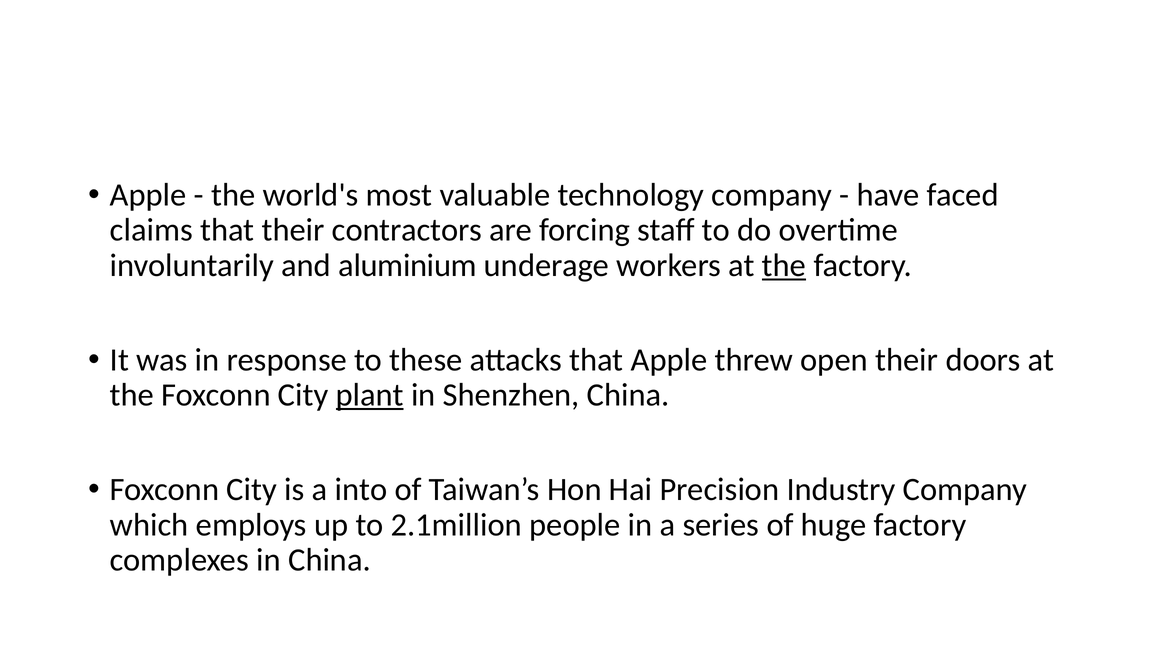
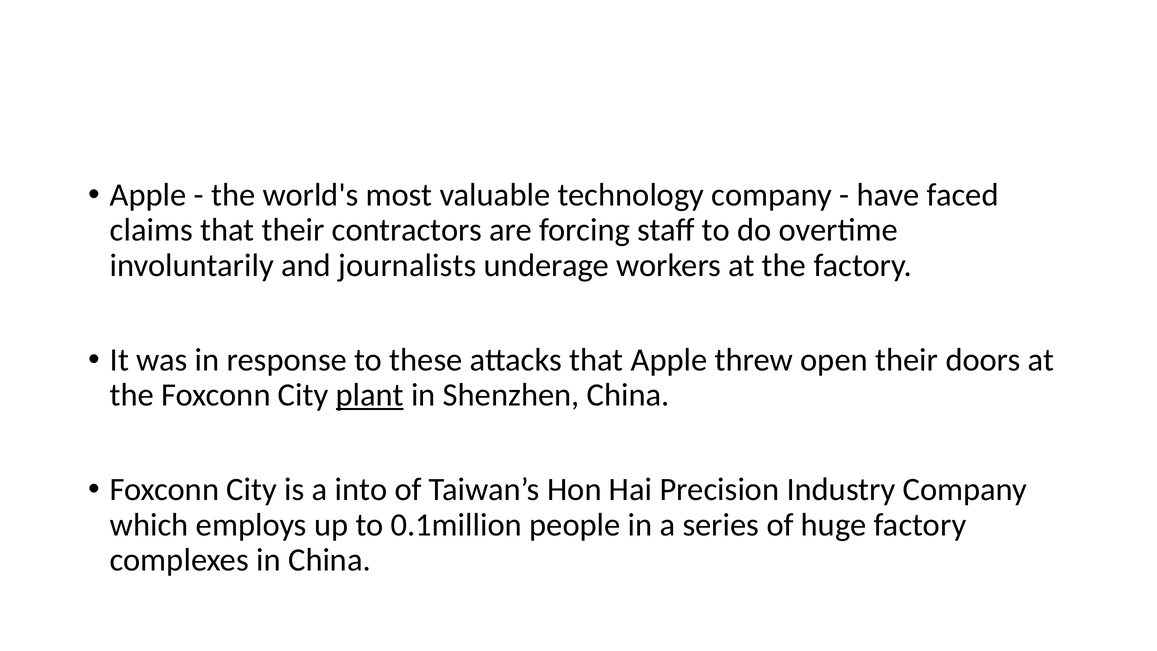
aluminium: aluminium -> journalists
the at (784, 265) underline: present -> none
2.1million: 2.1million -> 0.1million
